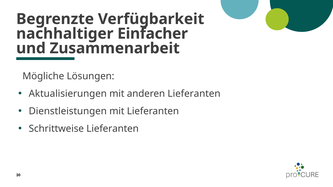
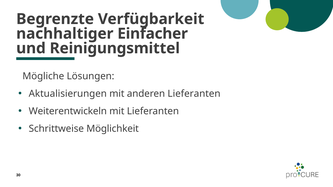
Zusammenarbeit: Zusammenarbeit -> Reinigungsmittel
Dienstleistungen: Dienstleistungen -> Weiterentwickeln
Schrittweise Lieferanten: Lieferanten -> Möglichkeit
